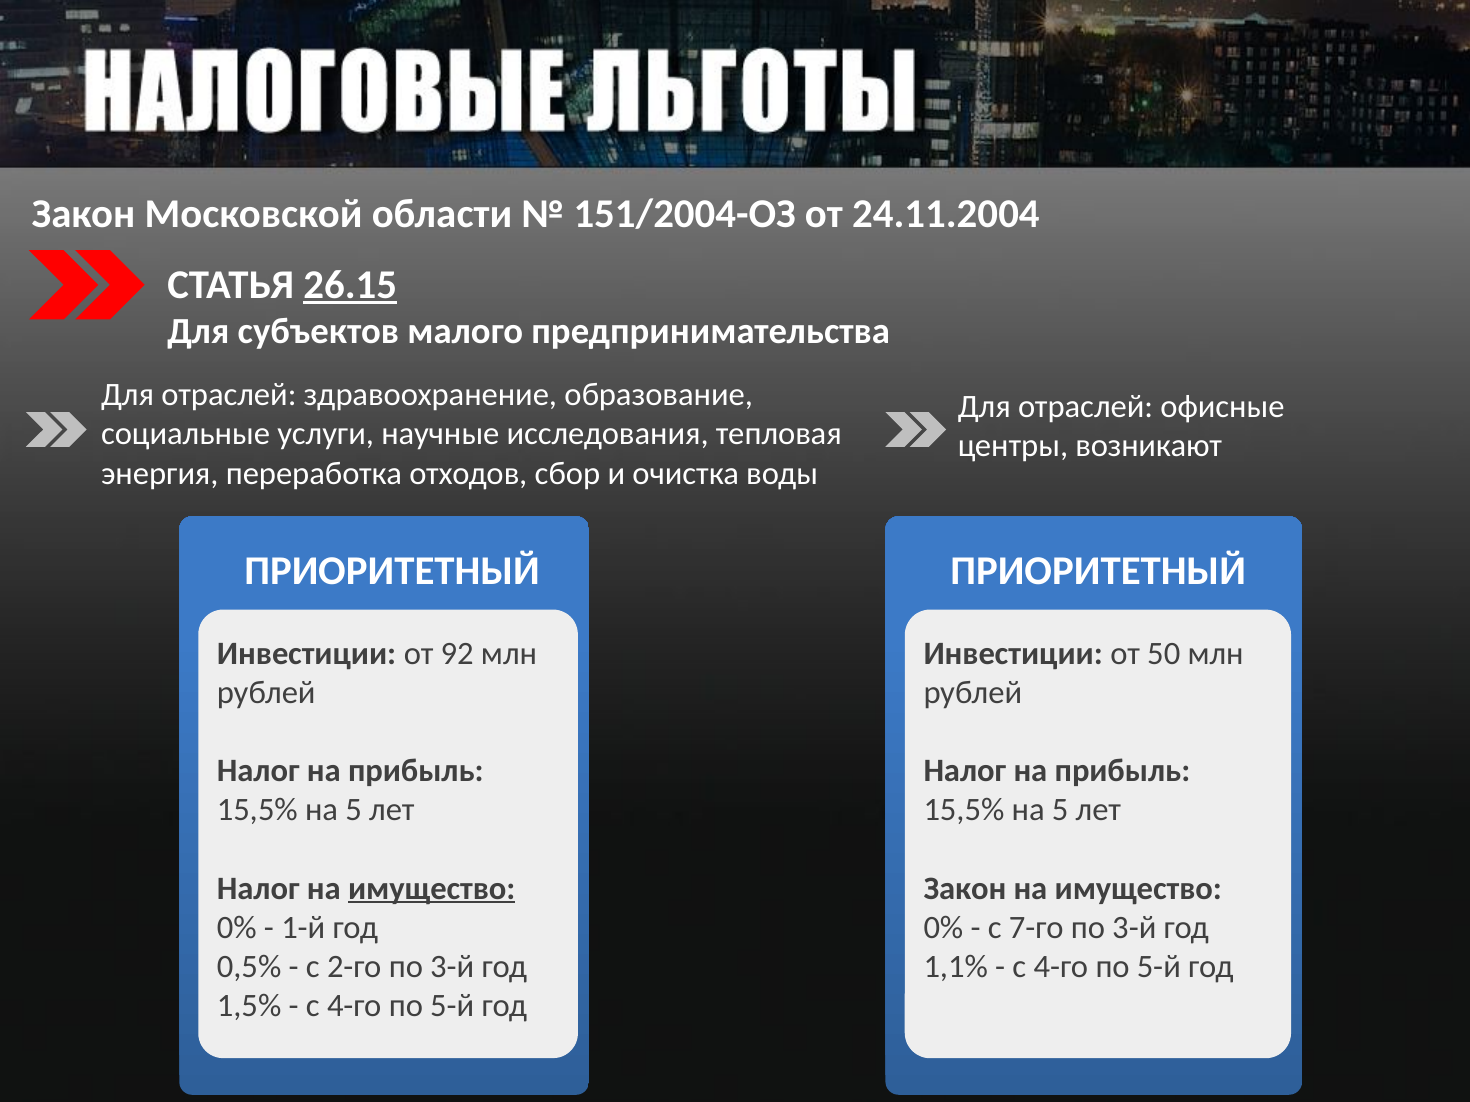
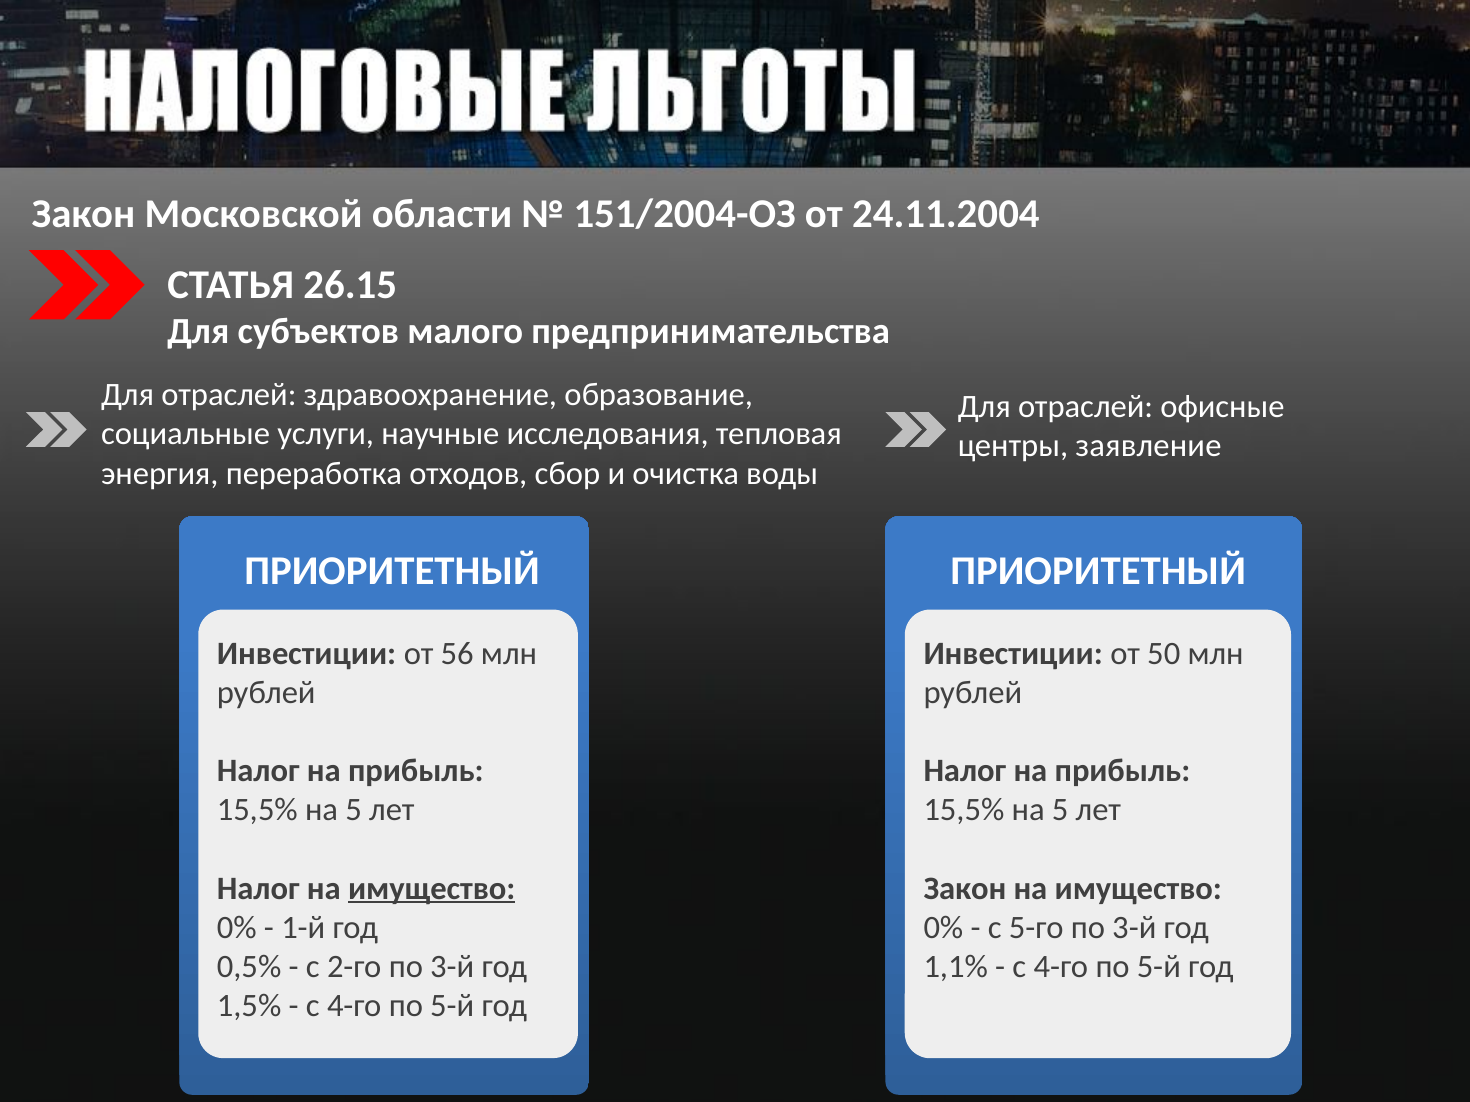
26.15 underline: present -> none
возникают: возникают -> заявление
92: 92 -> 56
7-го: 7-го -> 5-го
